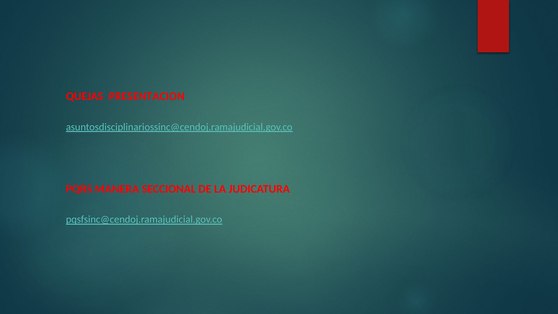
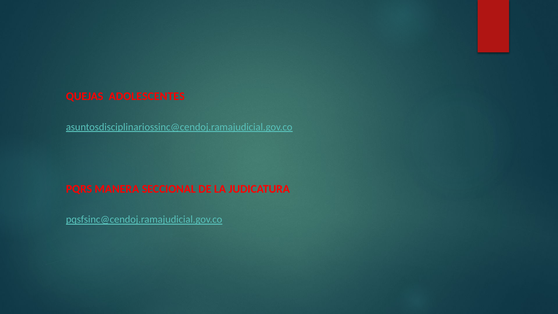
PRESENTACION: PRESENTACION -> ADOLESCENTES
